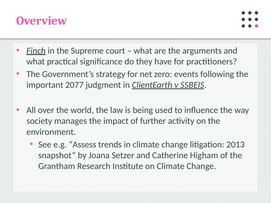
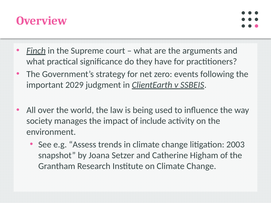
2077: 2077 -> 2029
further: further -> include
2013: 2013 -> 2003
